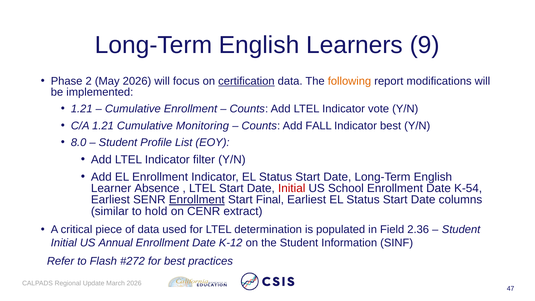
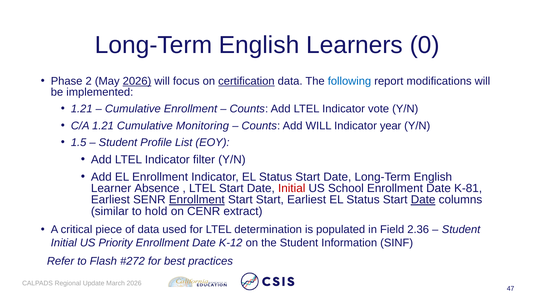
9: 9 -> 0
2026 at (137, 81) underline: none -> present
following colour: orange -> blue
Add FALL: FALL -> WILL
Indicator best: best -> year
8.0: 8.0 -> 1.5
K-54: K-54 -> K-81
Start Final: Final -> Start
Date at (423, 200) underline: none -> present
Annual: Annual -> Priority
